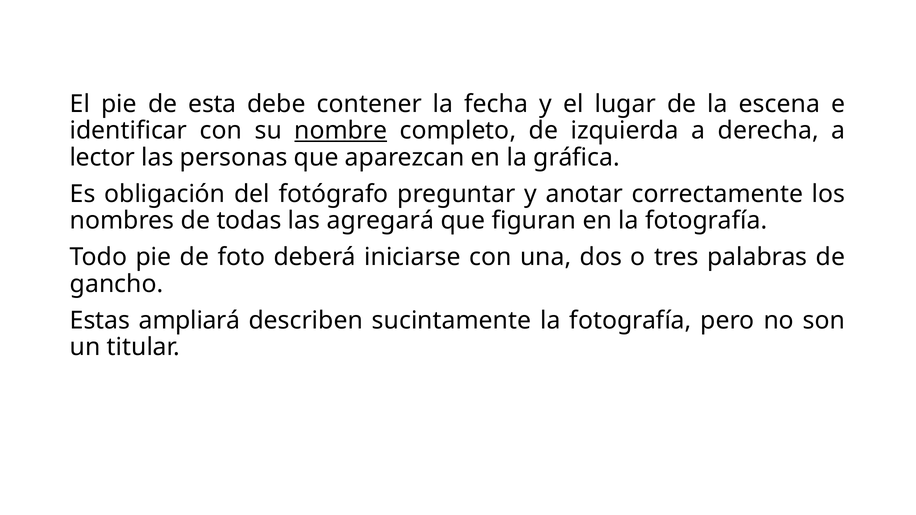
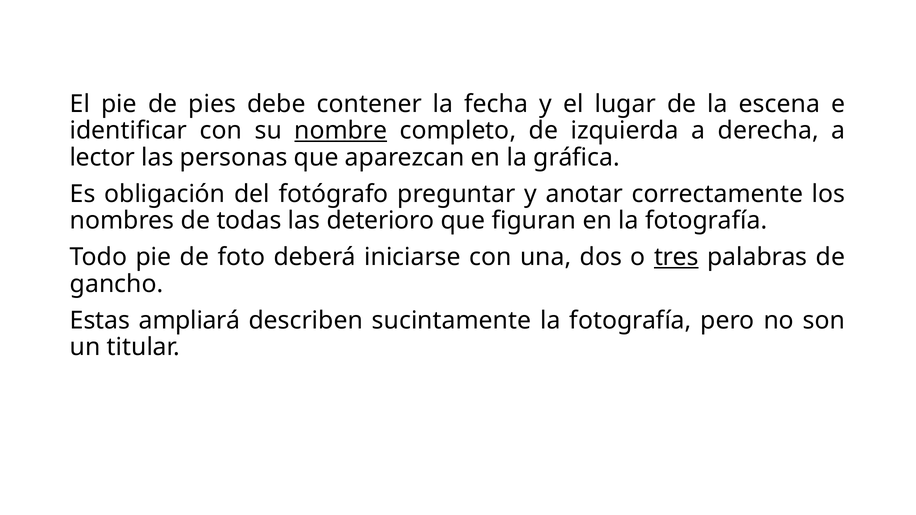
esta: esta -> pies
agregará: agregará -> deterioro
tres underline: none -> present
